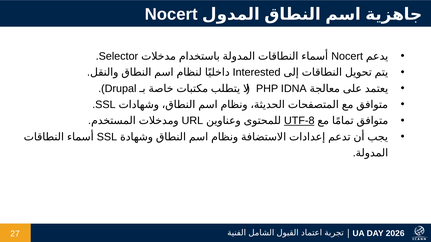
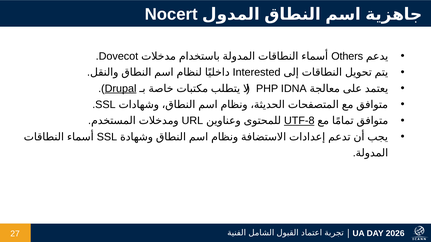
Selector: Selector -> Dovecot
Nocert at (347, 56): Nocert -> Others
Drupal underline: none -> present
